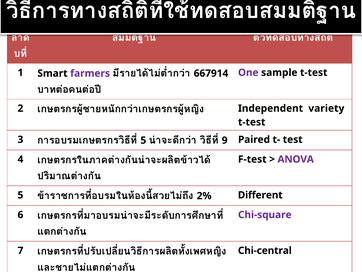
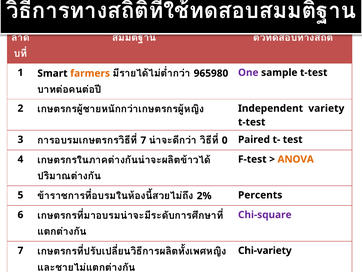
farmers colour: purple -> orange
667914: 667914 -> 965980
5 at (143, 140): 5 -> 7
9 at (225, 140): 9 -> 0
ANOVA colour: purple -> orange
Different: Different -> Percents
Chi-central: Chi-central -> Chi-variety
